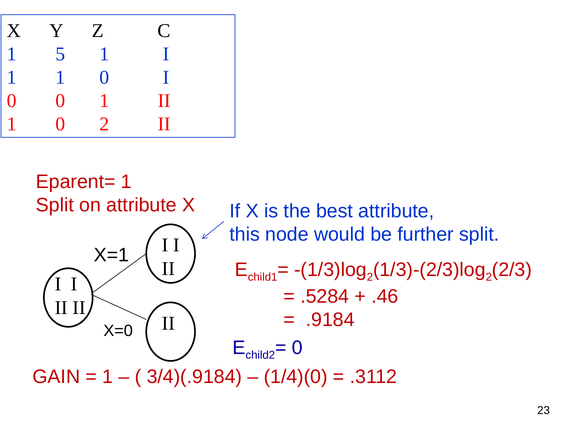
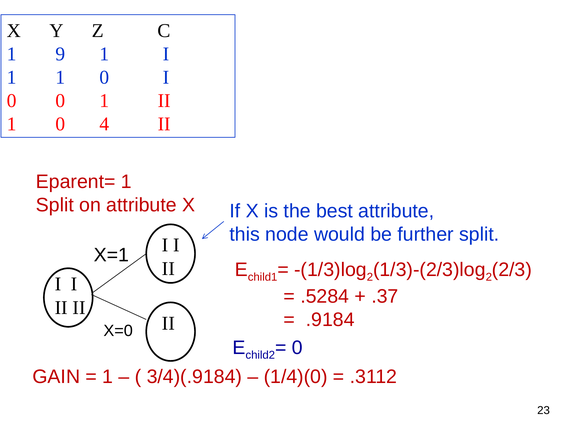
5: 5 -> 9
0 2: 2 -> 4
.46: .46 -> .37
